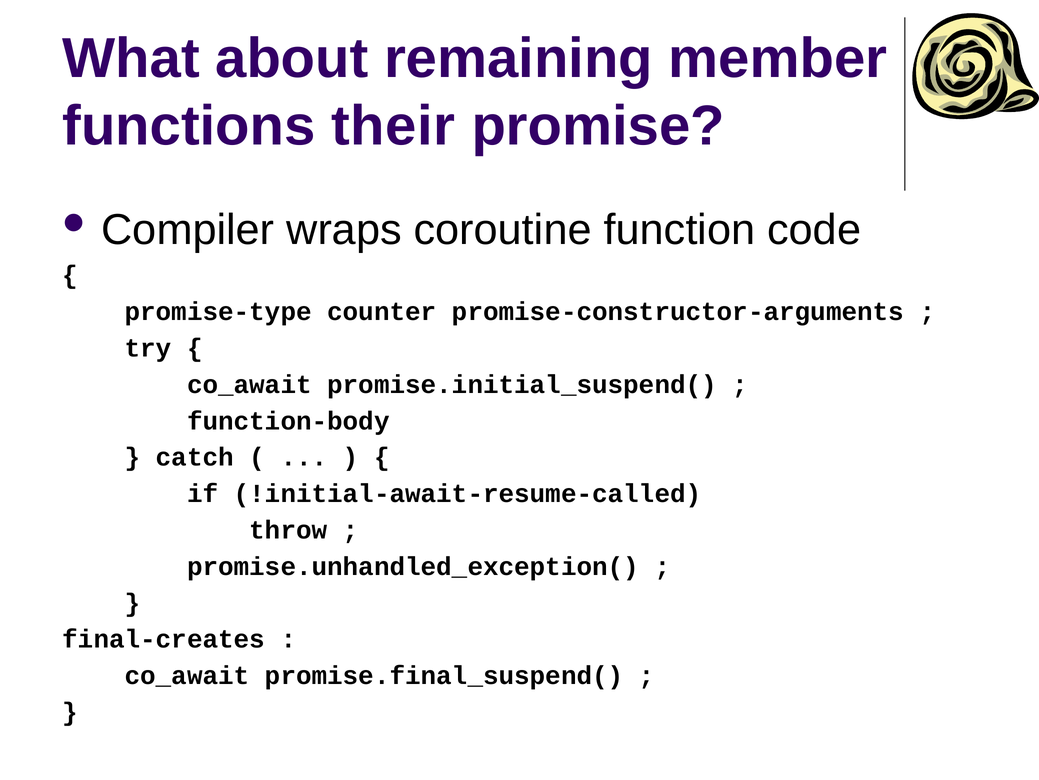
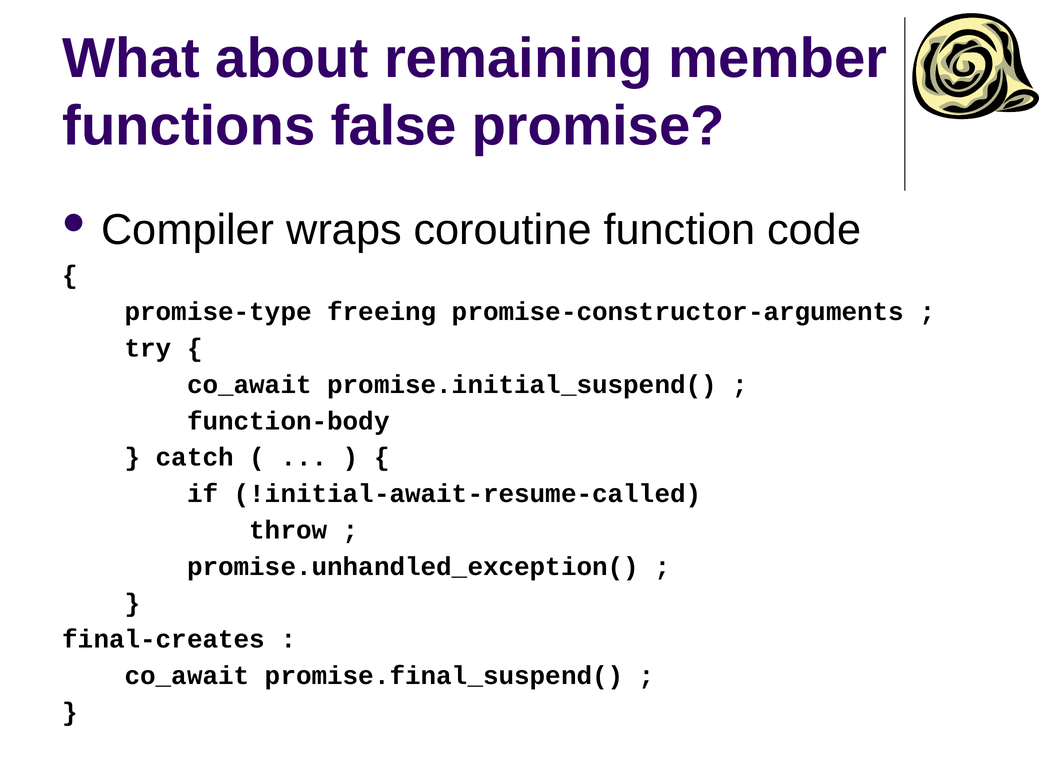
their: their -> false
counter: counter -> freeing
